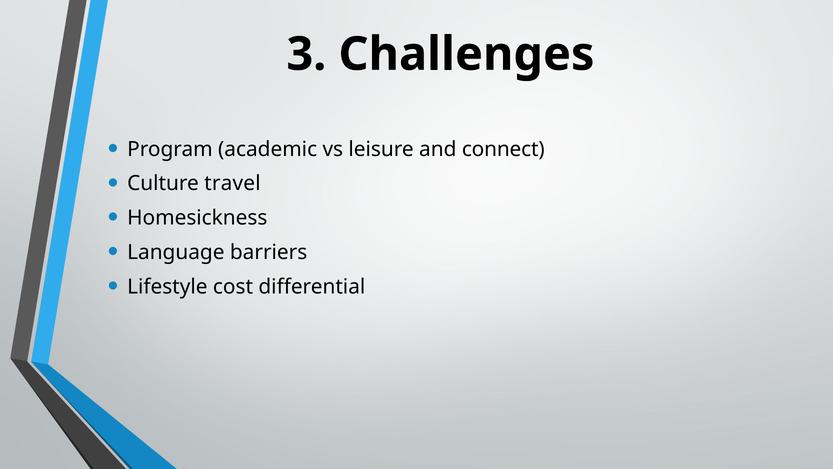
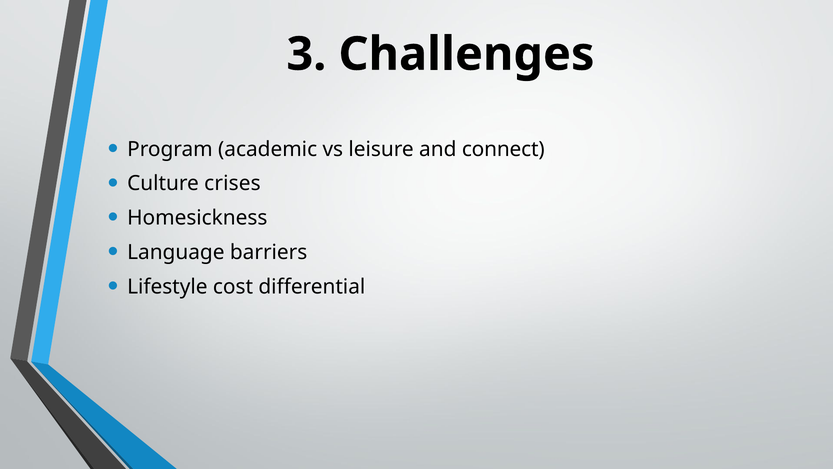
travel: travel -> crises
